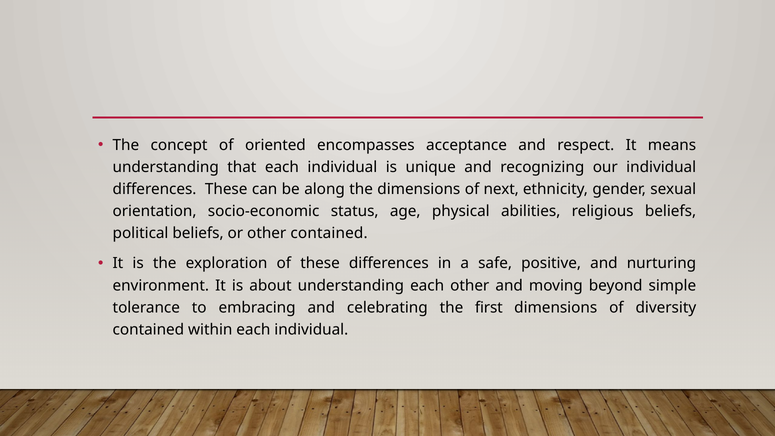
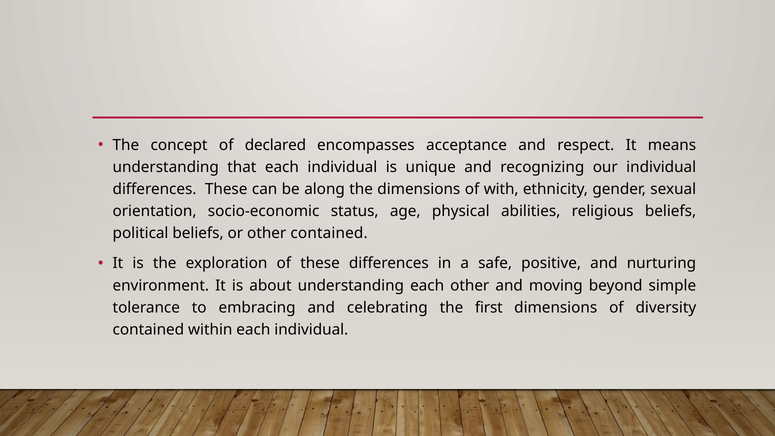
oriented: oriented -> declared
next: next -> with
